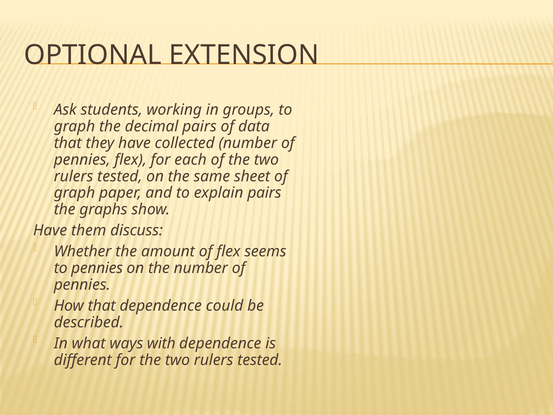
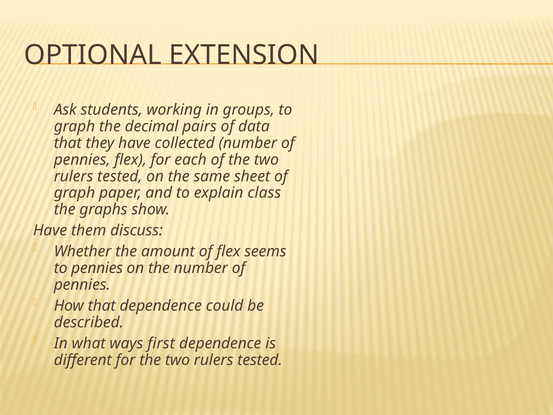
explain pairs: pairs -> class
with: with -> first
